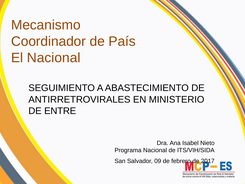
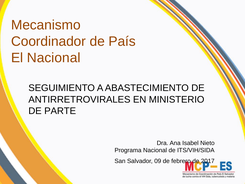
ENTRE: ENTRE -> PARTE
